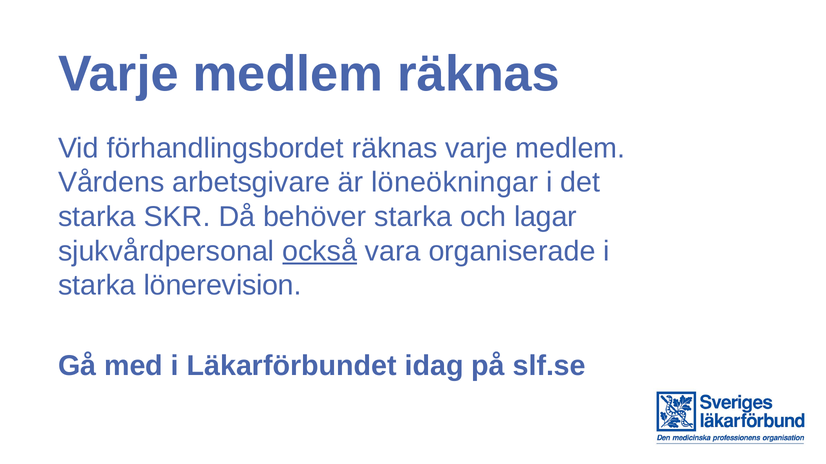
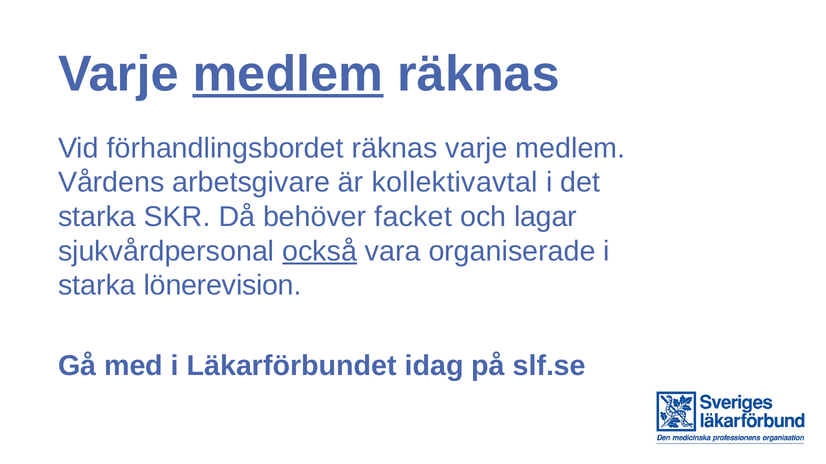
medlem at (288, 74) underline: none -> present
löneökningar: löneökningar -> kollektivavtal
behöver starka: starka -> facket
